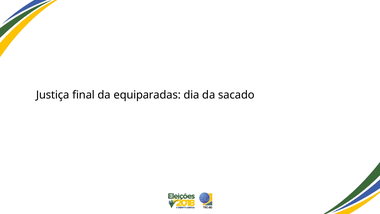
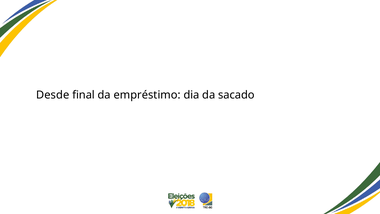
Justiça: Justiça -> Desde
equiparadas: equiparadas -> empréstimo
